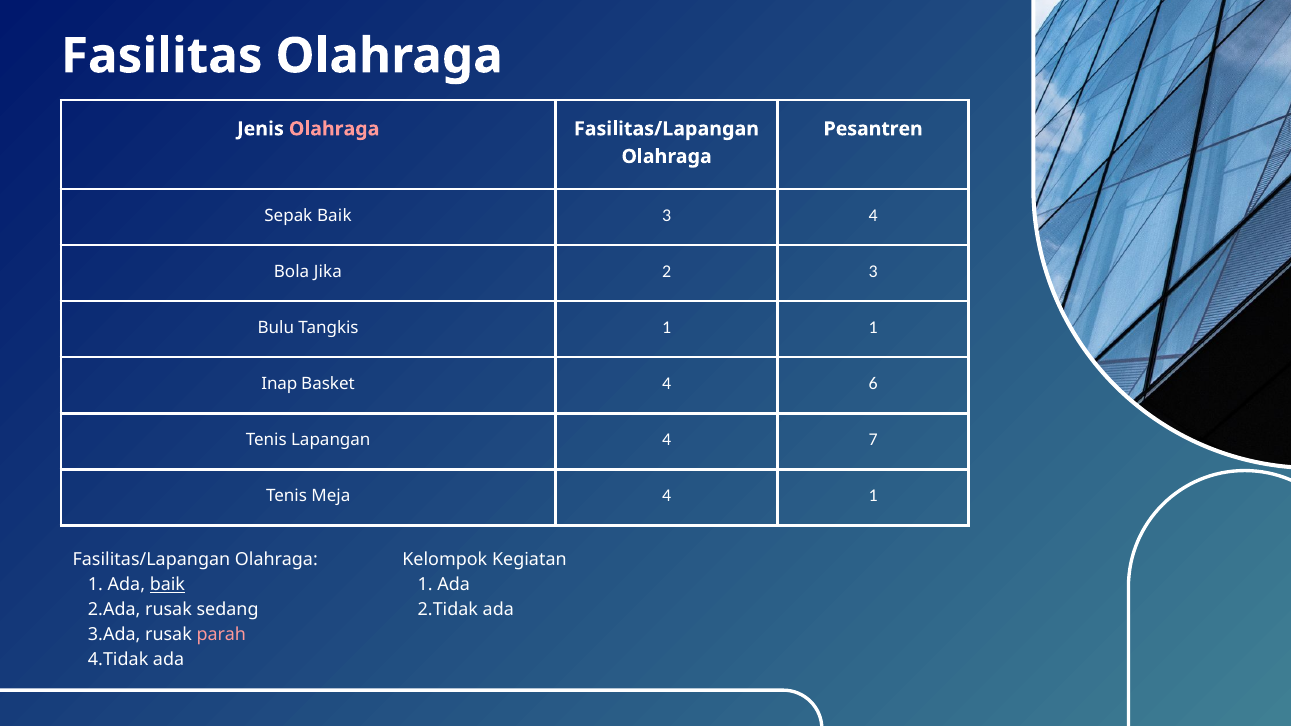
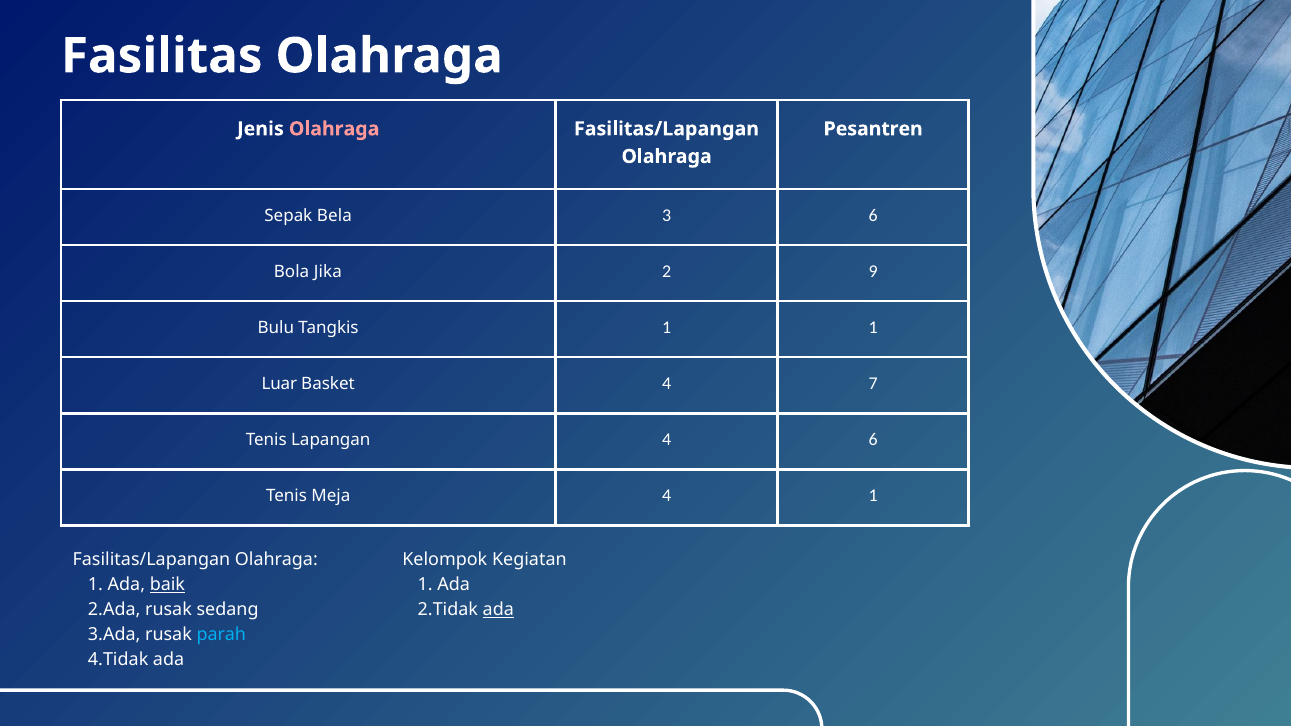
Sepak Baik: Baik -> Bela
3 4: 4 -> 6
2 3: 3 -> 9
Inap: Inap -> Luar
6: 6 -> 7
4 7: 7 -> 6
ada at (498, 610) underline: none -> present
parah colour: pink -> light blue
